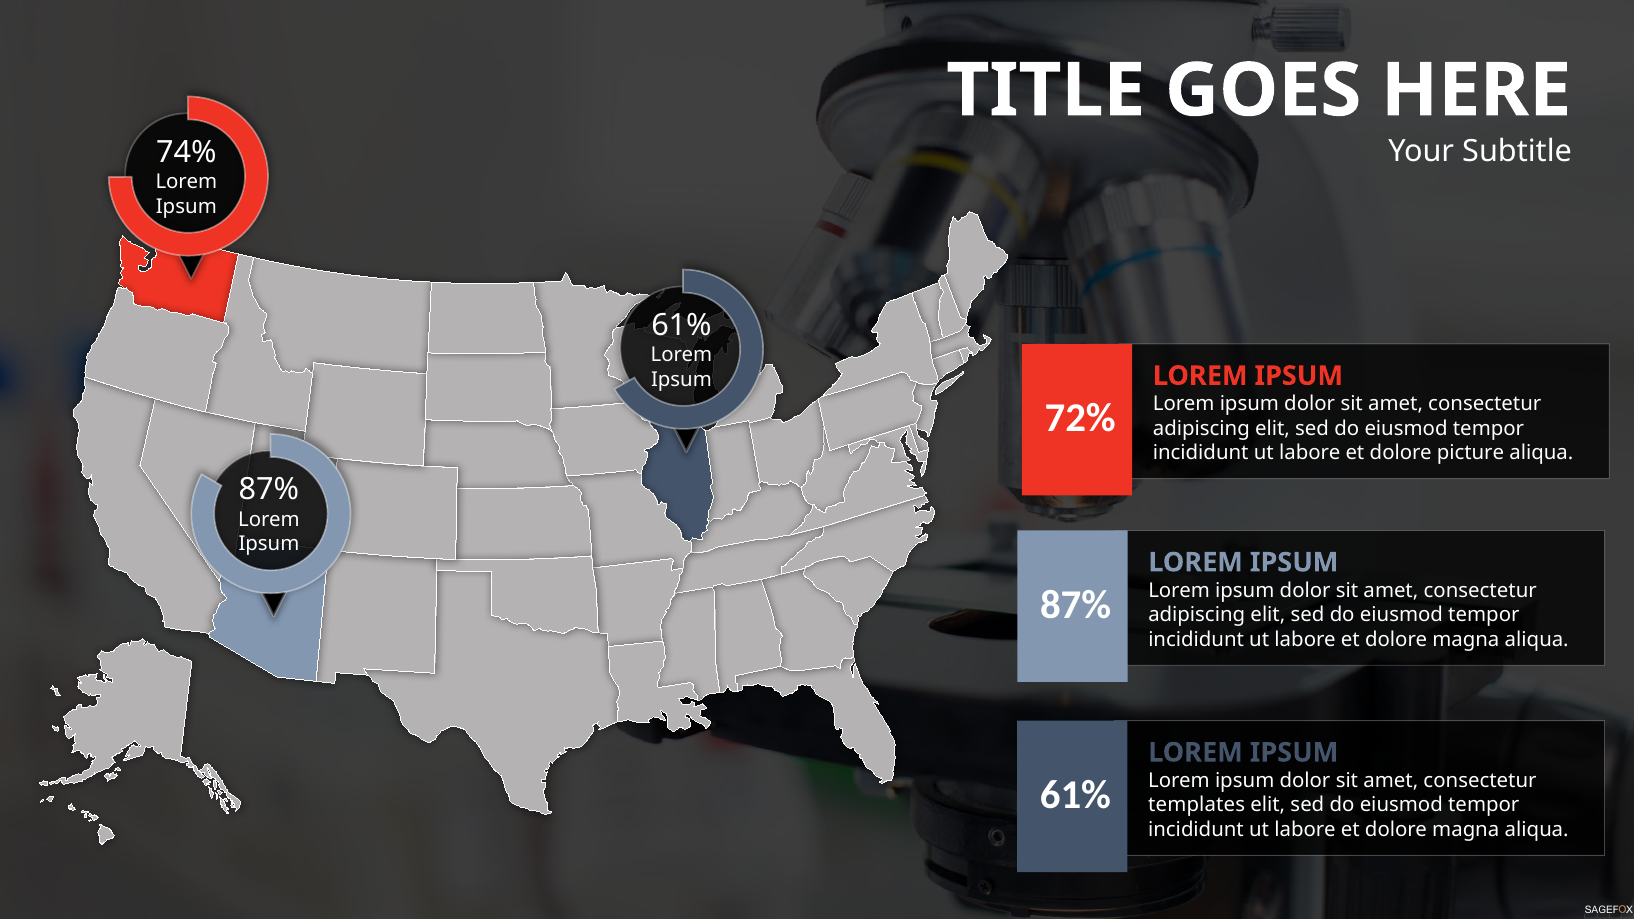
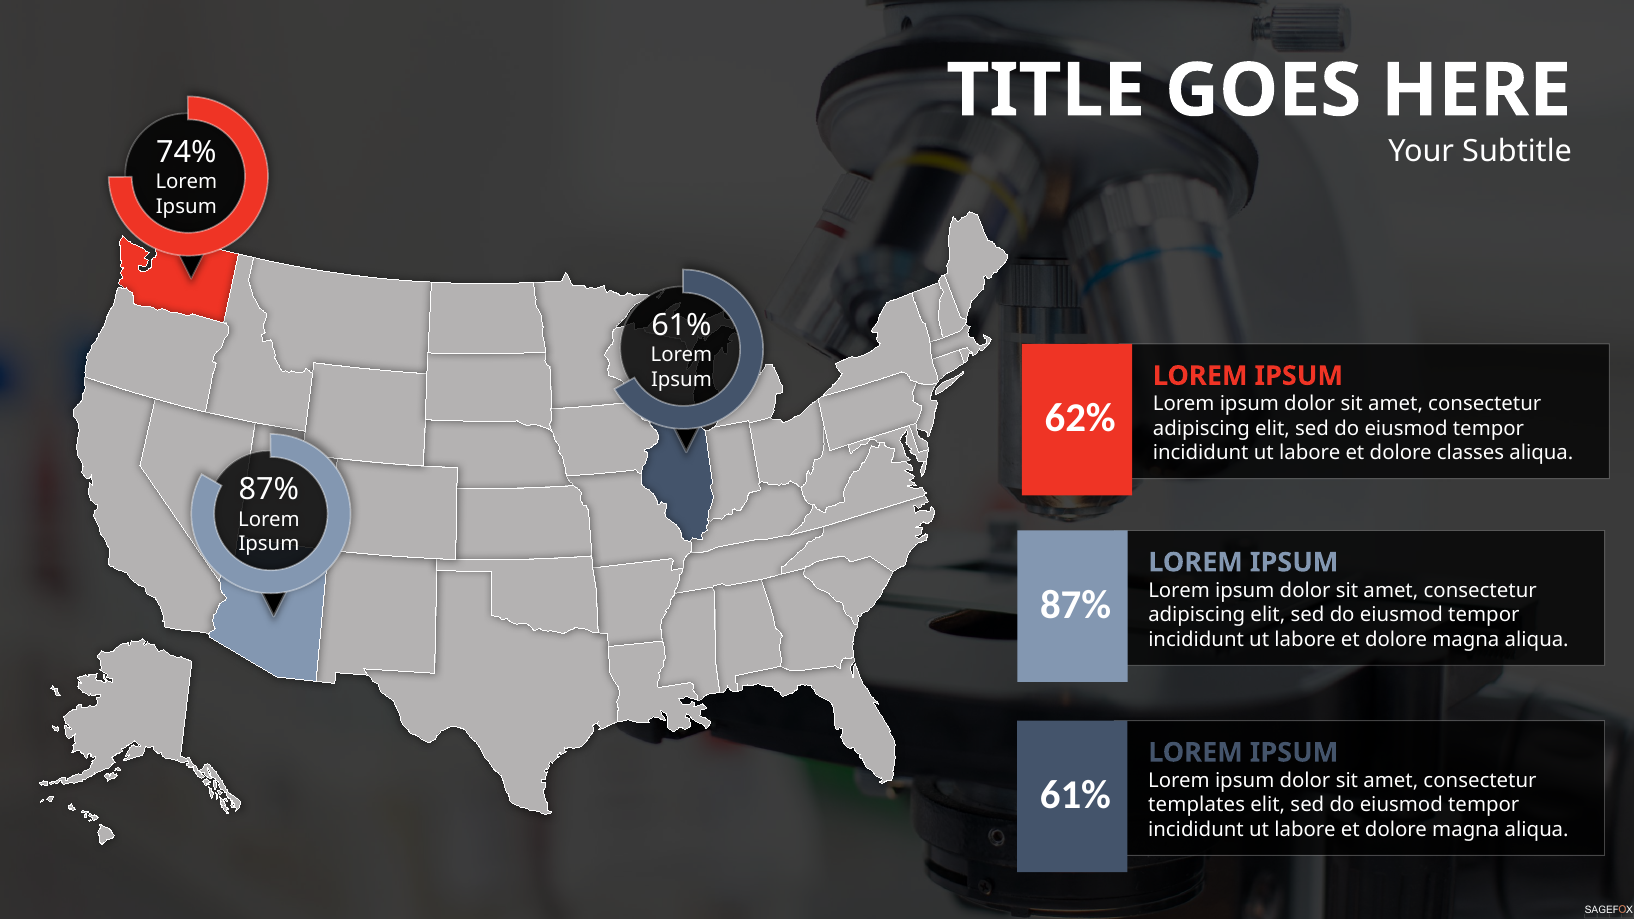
72%: 72% -> 62%
picture: picture -> classes
